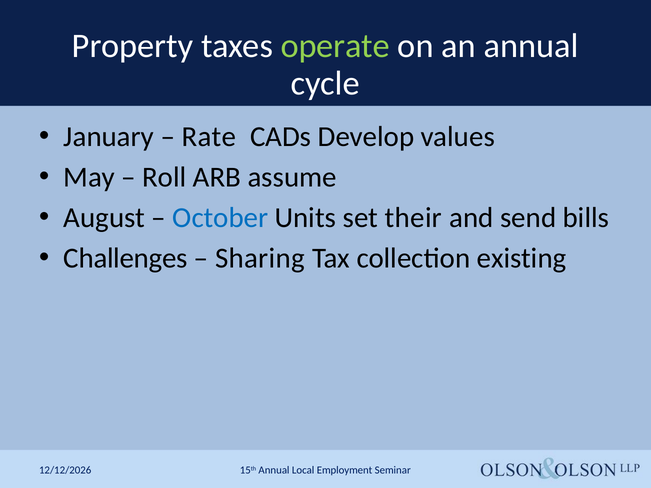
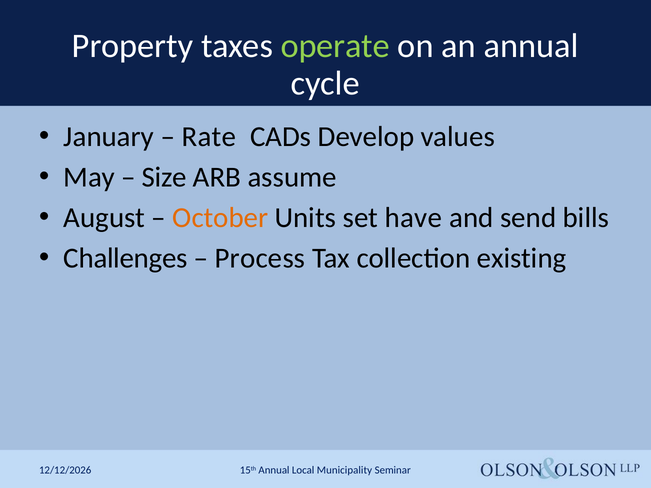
Roll: Roll -> Size
October colour: blue -> orange
their: their -> have
Sharing: Sharing -> Process
Employment: Employment -> Municipality
